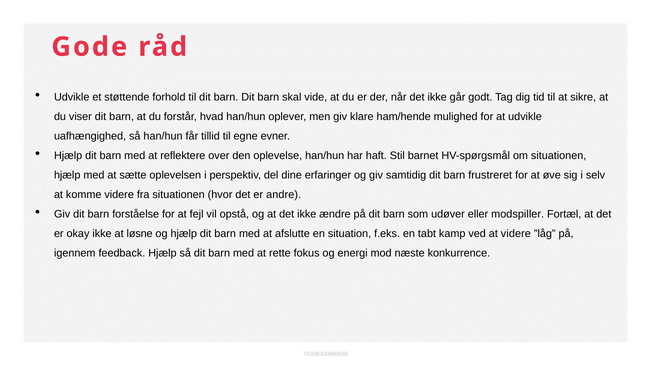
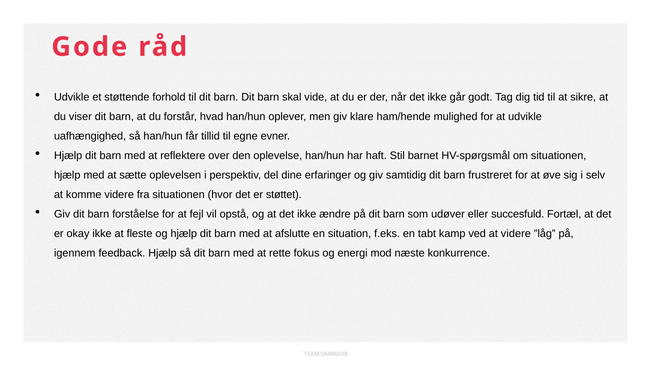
andre: andre -> støttet
modspiller: modspiller -> succesfuld
løsne: løsne -> fleste
